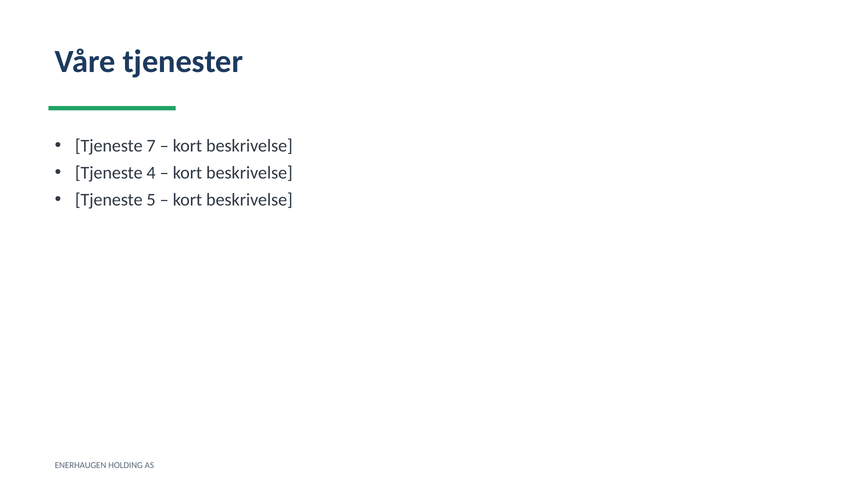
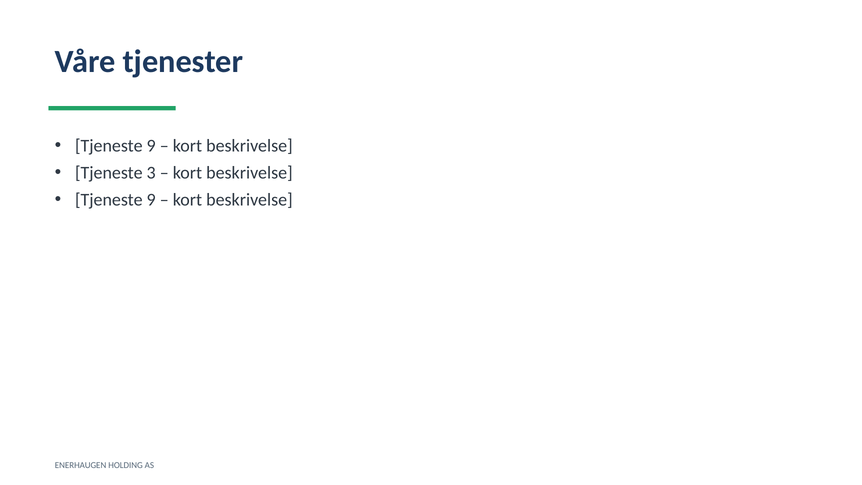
7 at (151, 146): 7 -> 9
4: 4 -> 3
5 at (151, 200): 5 -> 9
